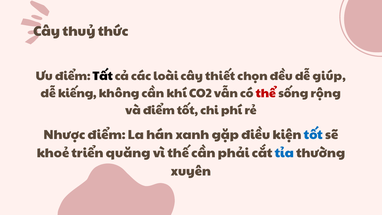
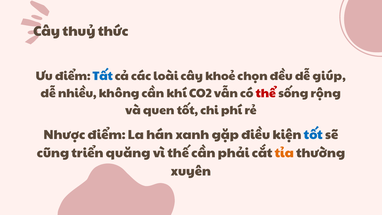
Tất colour: black -> blue
thiết: thiết -> khoẻ
kiếng: kiếng -> nhiều
và điểm: điểm -> quen
khoẻ: khoẻ -> cũng
tỉa colour: blue -> orange
